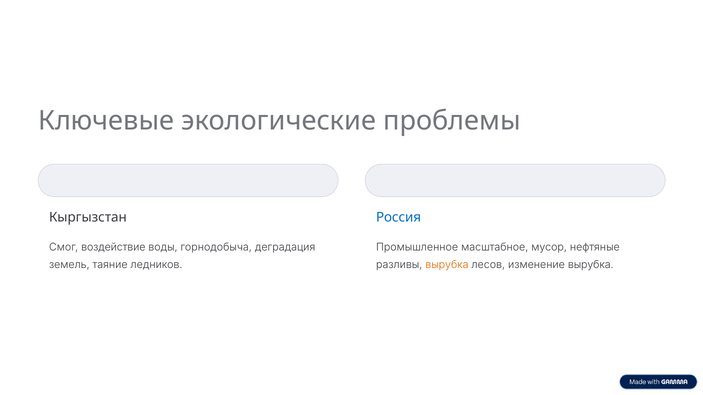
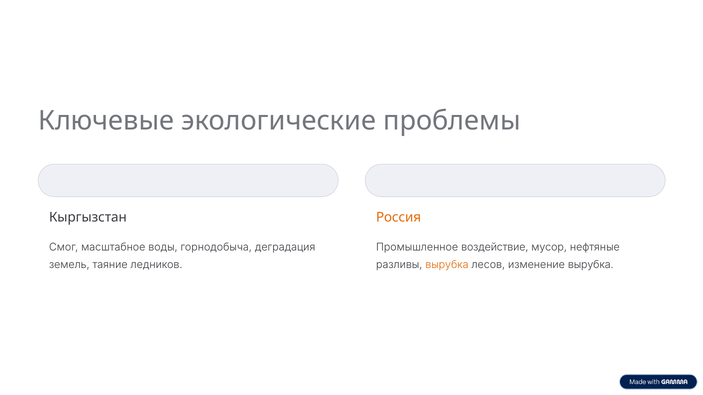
Россия colour: blue -> orange
воздействие: воздействие -> масштабное
масштабное: масштабное -> воздействие
